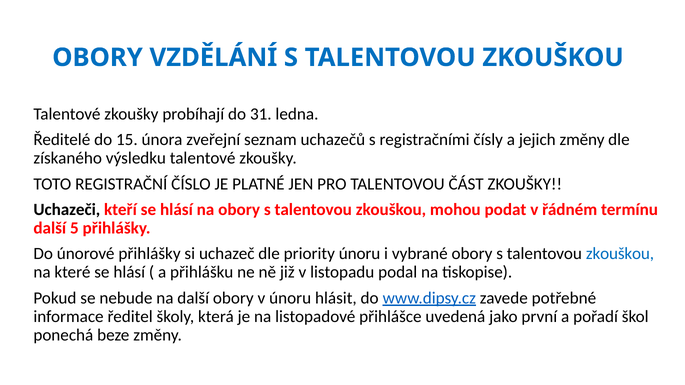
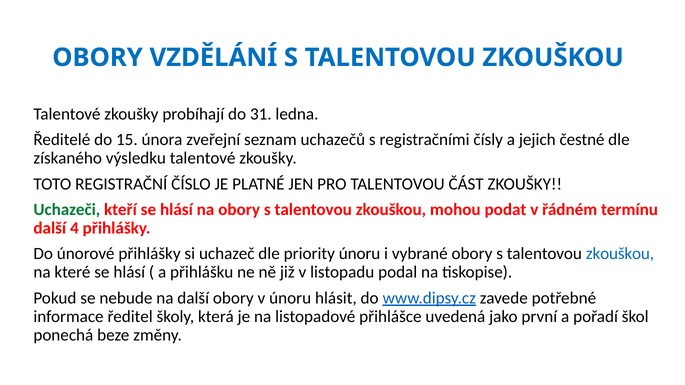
jejich změny: změny -> čestné
Uchazeči colour: black -> green
5: 5 -> 4
